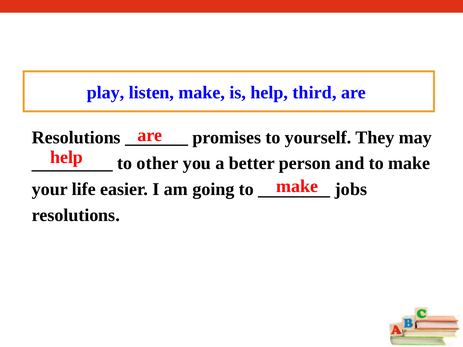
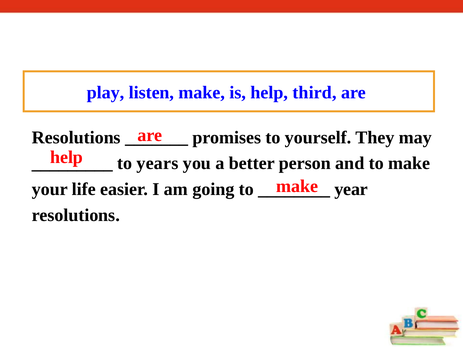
other: other -> years
jobs: jobs -> year
